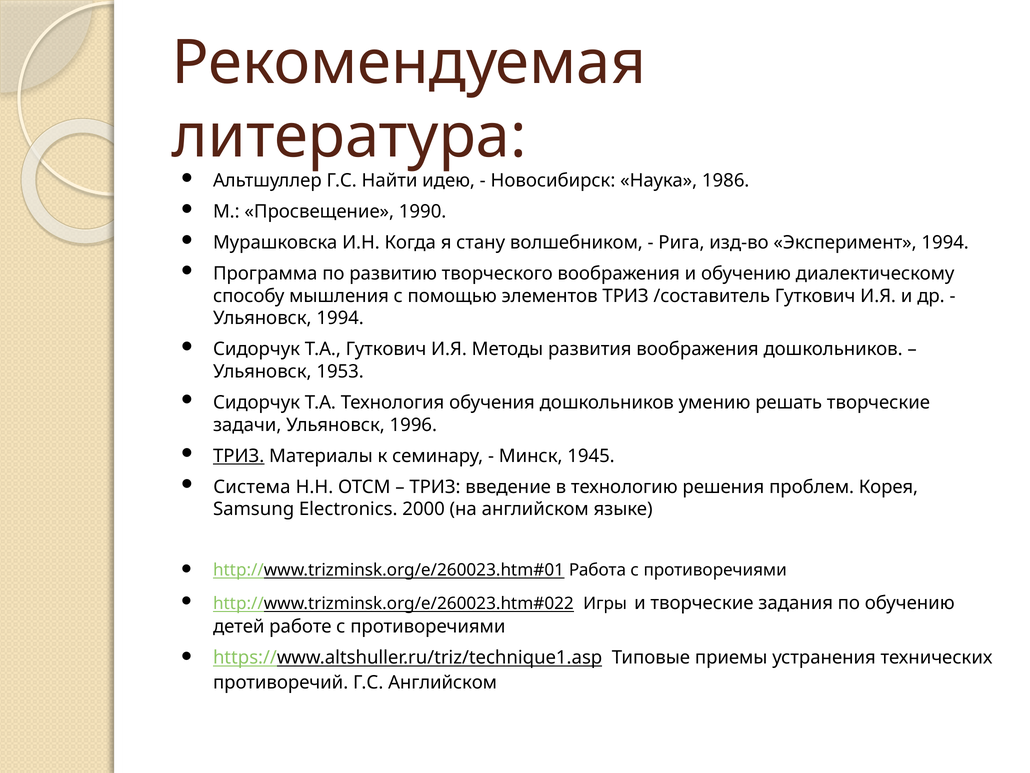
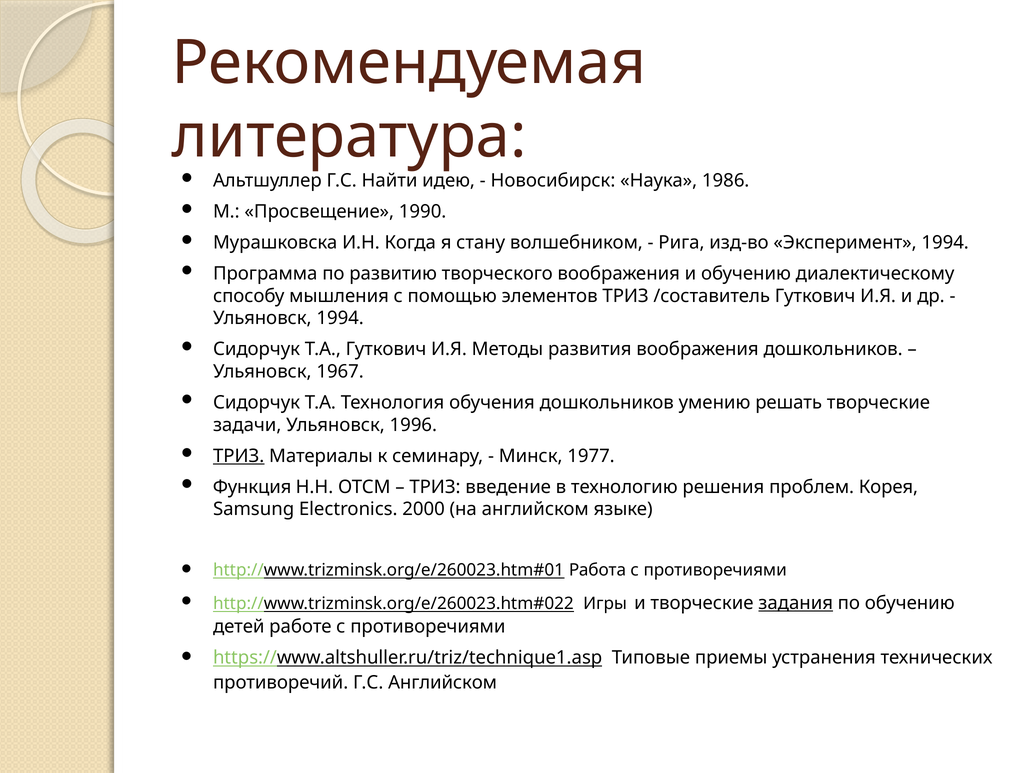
1953: 1953 -> 1967
1945: 1945 -> 1977
Система: Система -> Функция
задания underline: none -> present
